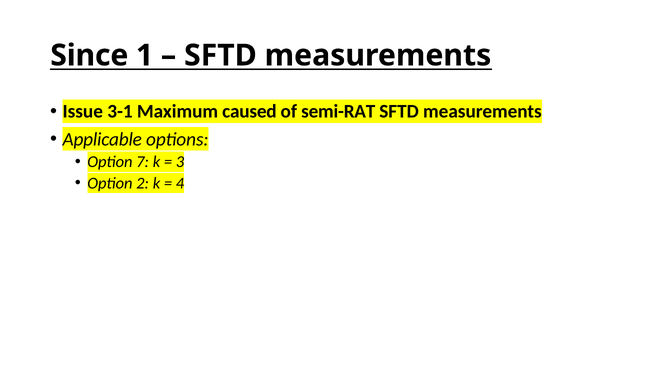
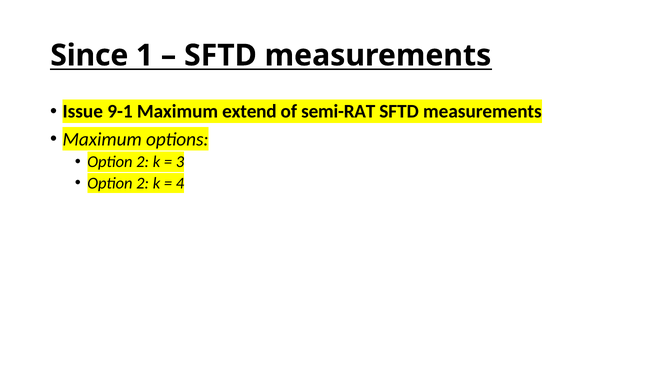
3-1: 3-1 -> 9-1
caused: caused -> extend
Applicable at (102, 139): Applicable -> Maximum
7 at (143, 162): 7 -> 2
